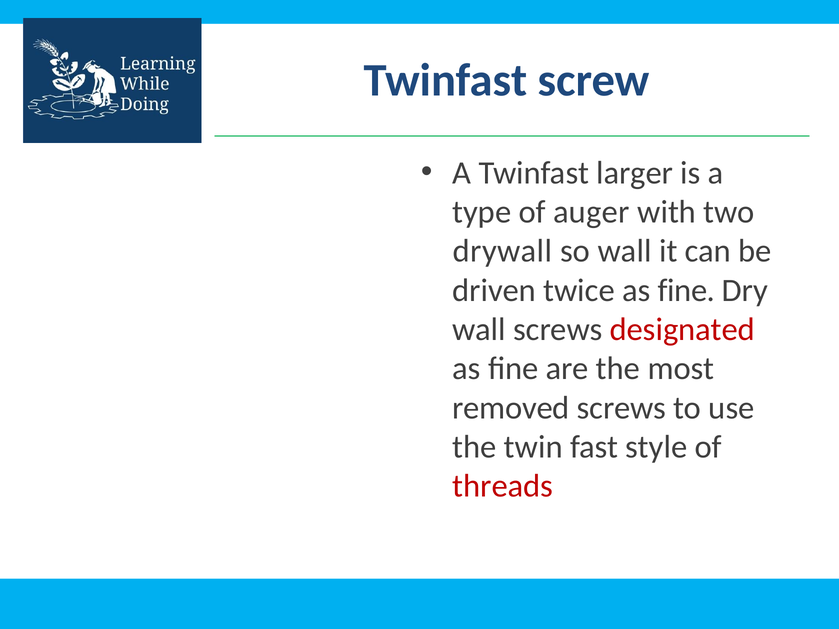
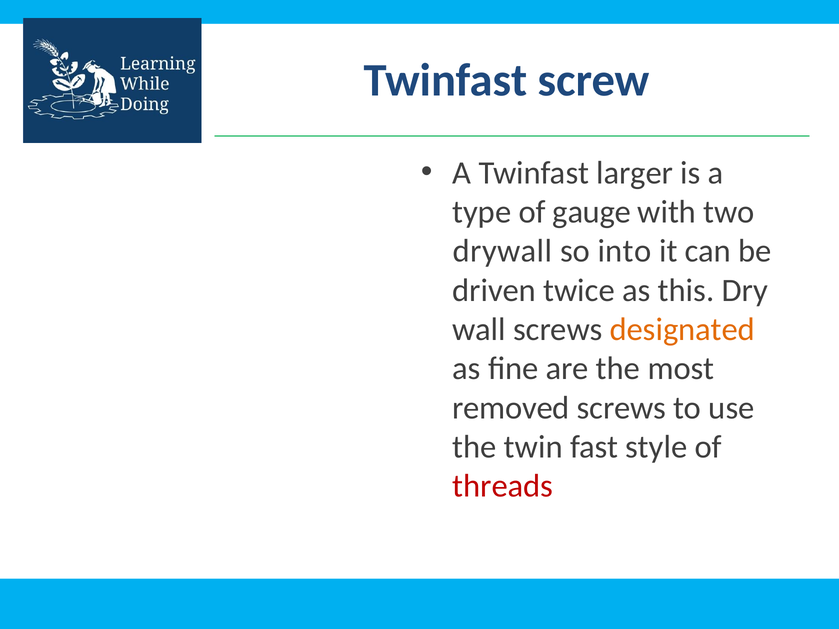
auger: auger -> gauge
so wall: wall -> into
twice as fine: fine -> this
designated colour: red -> orange
